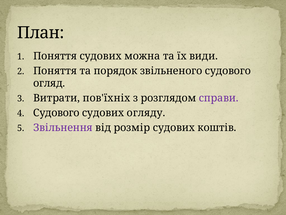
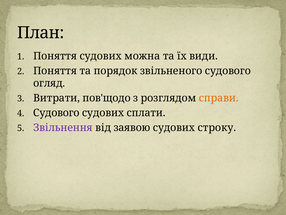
пов'їхніх: пов'їхніх -> пов'щодо
справи colour: purple -> orange
огляду: огляду -> сплати
розмір: розмір -> заявою
коштів: коштів -> строку
